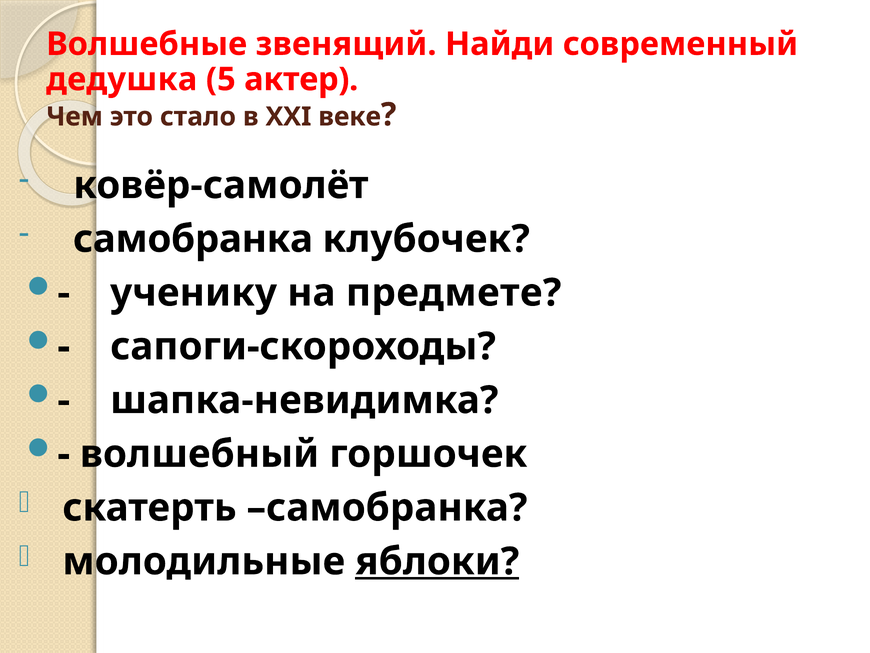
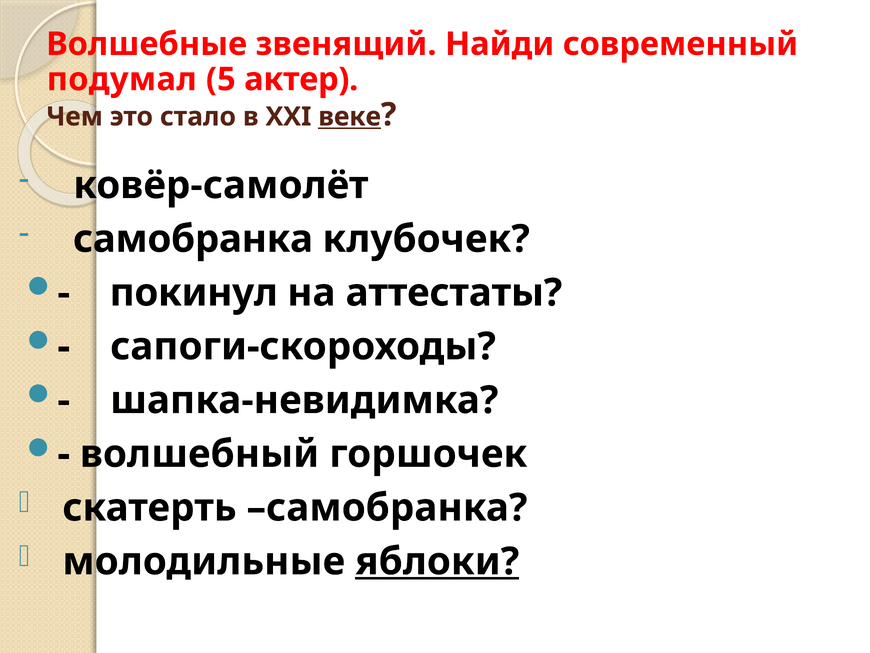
дедушка: дедушка -> подумал
веке underline: none -> present
ученику: ученику -> покинул
предмете: предмете -> аттестаты
